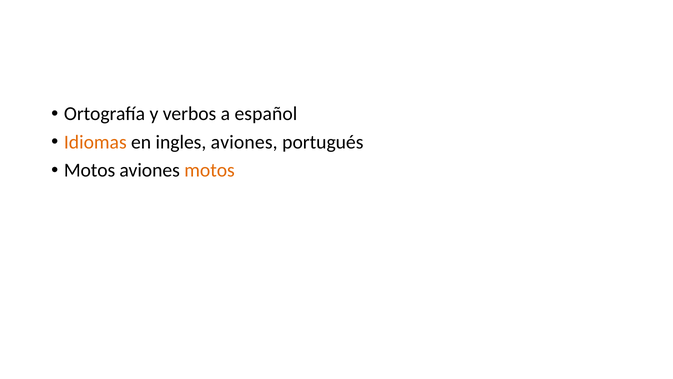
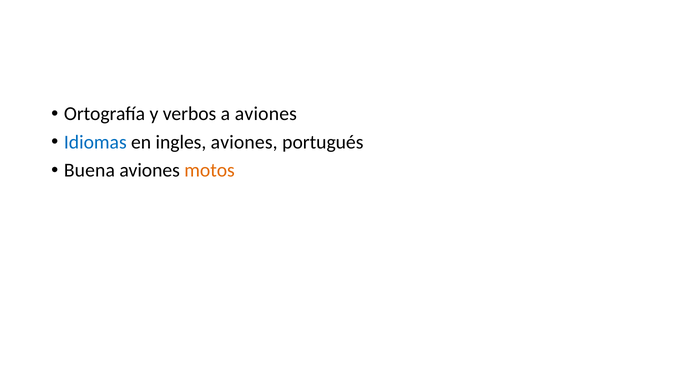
a español: español -> aviones
Idiomas colour: orange -> blue
Motos at (90, 170): Motos -> Buena
